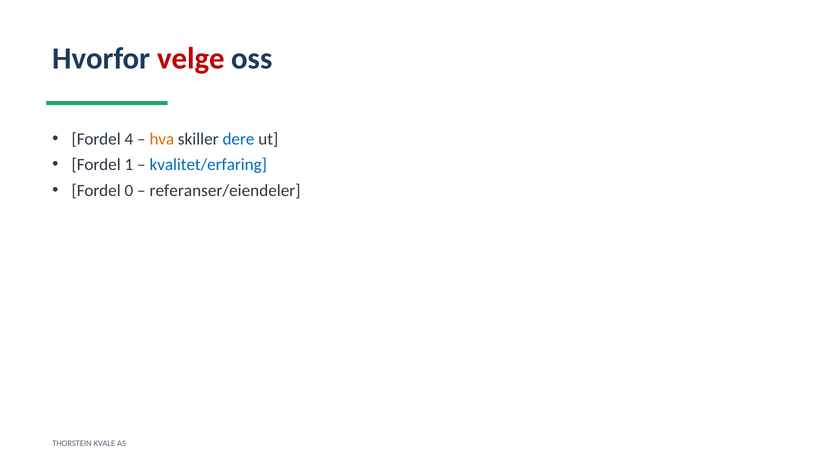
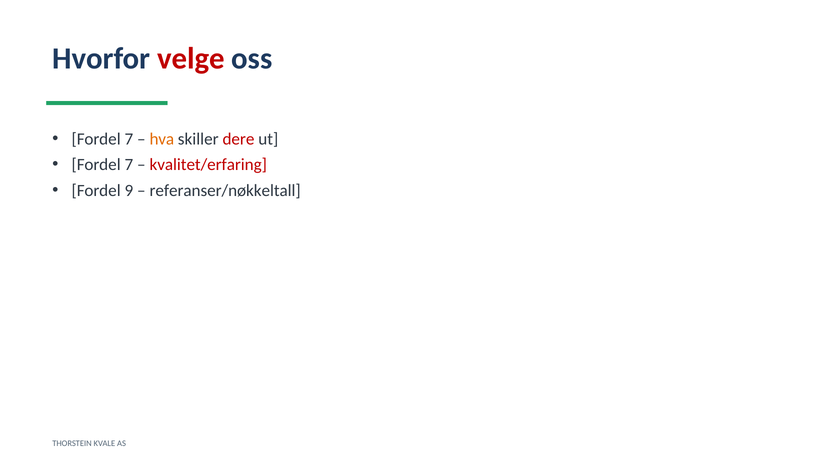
4 at (129, 139): 4 -> 7
dere colour: blue -> red
1 at (129, 165): 1 -> 7
kvalitet/erfaring colour: blue -> red
0: 0 -> 9
referanser/eiendeler: referanser/eiendeler -> referanser/nøkkeltall
